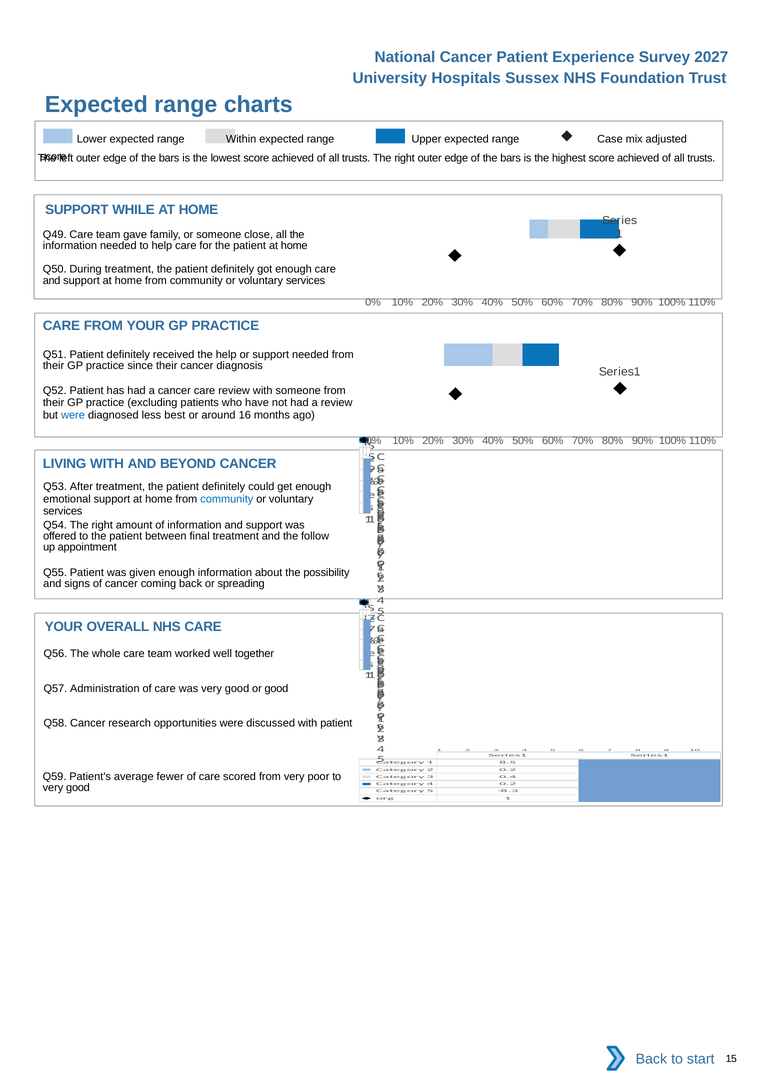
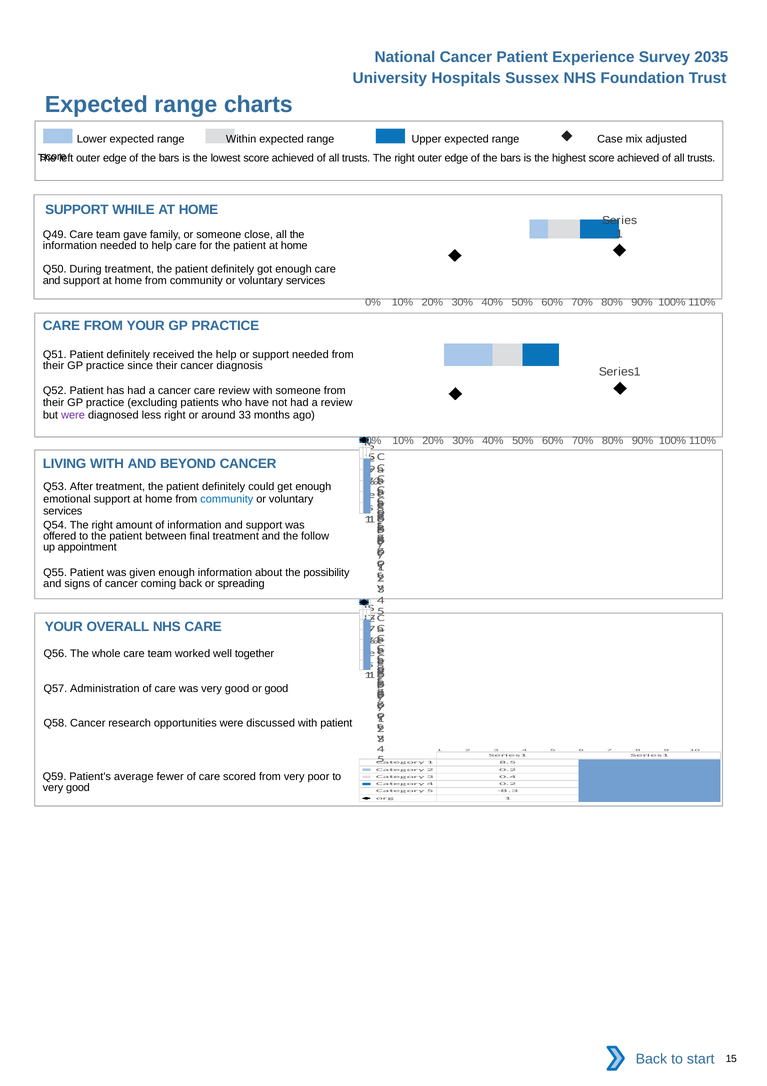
2027: 2027 -> 2035
were at (73, 415) colour: blue -> purple
less best: best -> right
16: 16 -> 33
